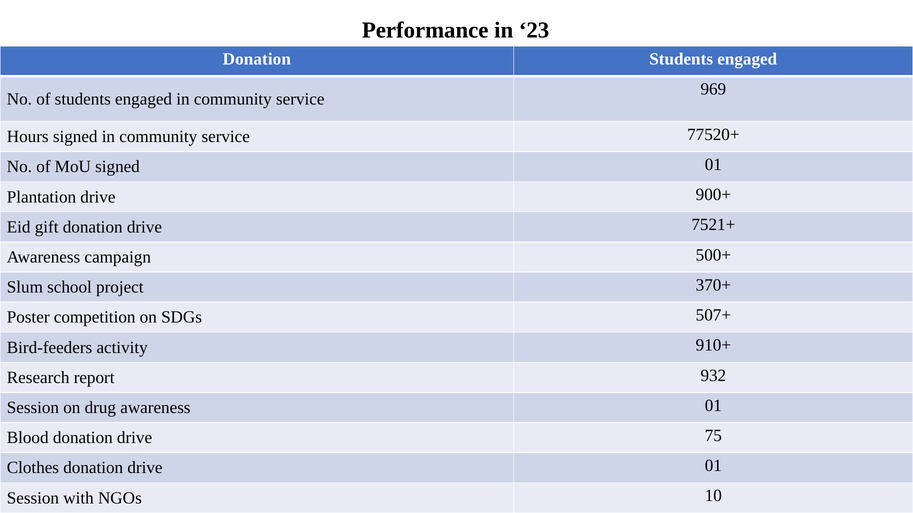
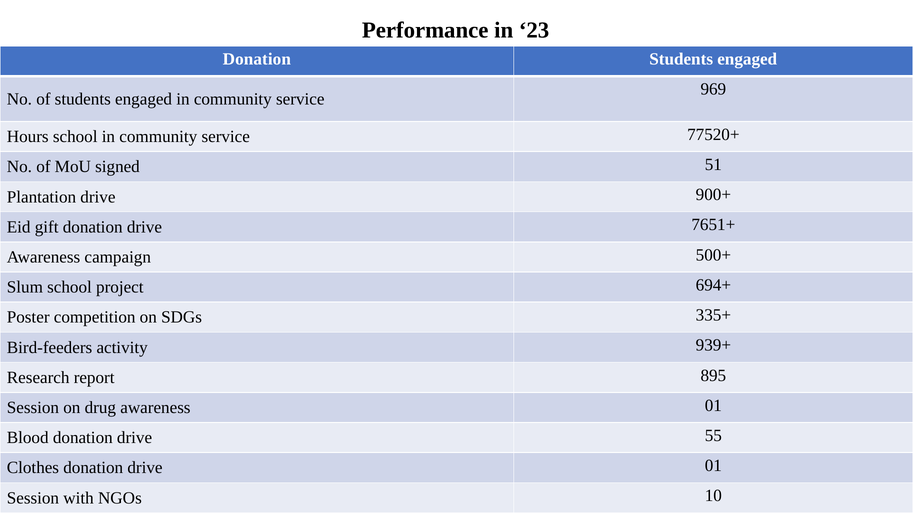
Hours signed: signed -> school
signed 01: 01 -> 51
7521+: 7521+ -> 7651+
370+: 370+ -> 694+
507+: 507+ -> 335+
910+: 910+ -> 939+
932: 932 -> 895
75: 75 -> 55
